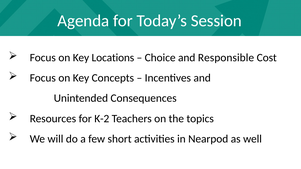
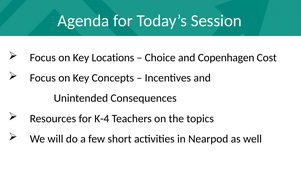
Responsible: Responsible -> Copenhagen
K-2: K-2 -> K-4
